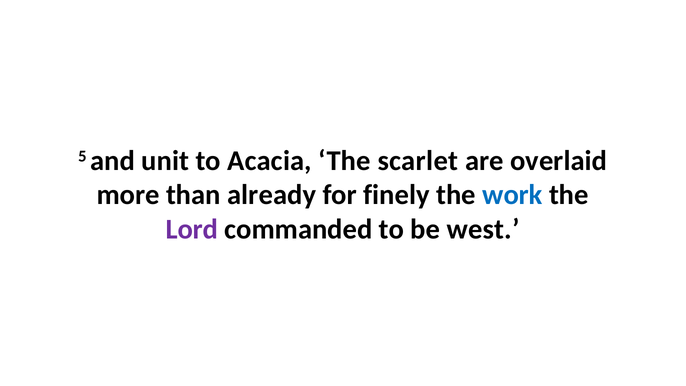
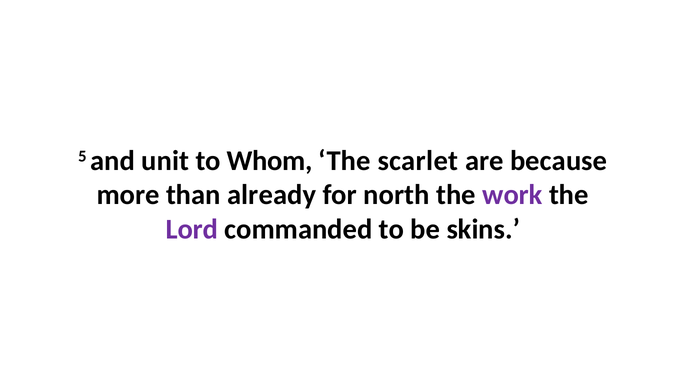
Acacia: Acacia -> Whom
overlaid: overlaid -> because
finely: finely -> north
work colour: blue -> purple
west: west -> skins
